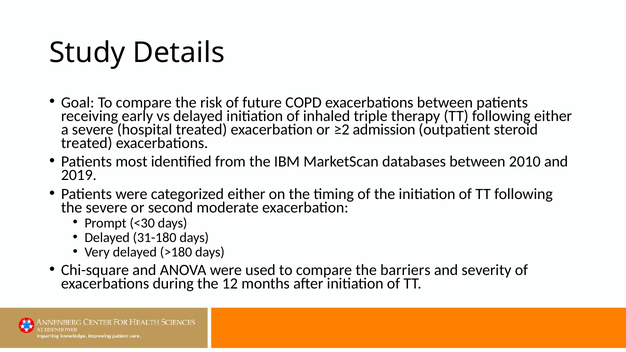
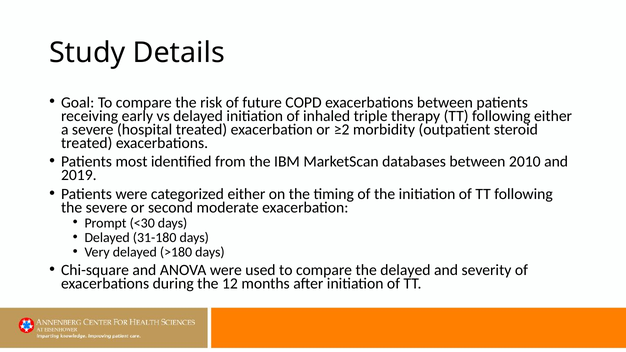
admission: admission -> morbidity
the barriers: barriers -> delayed
